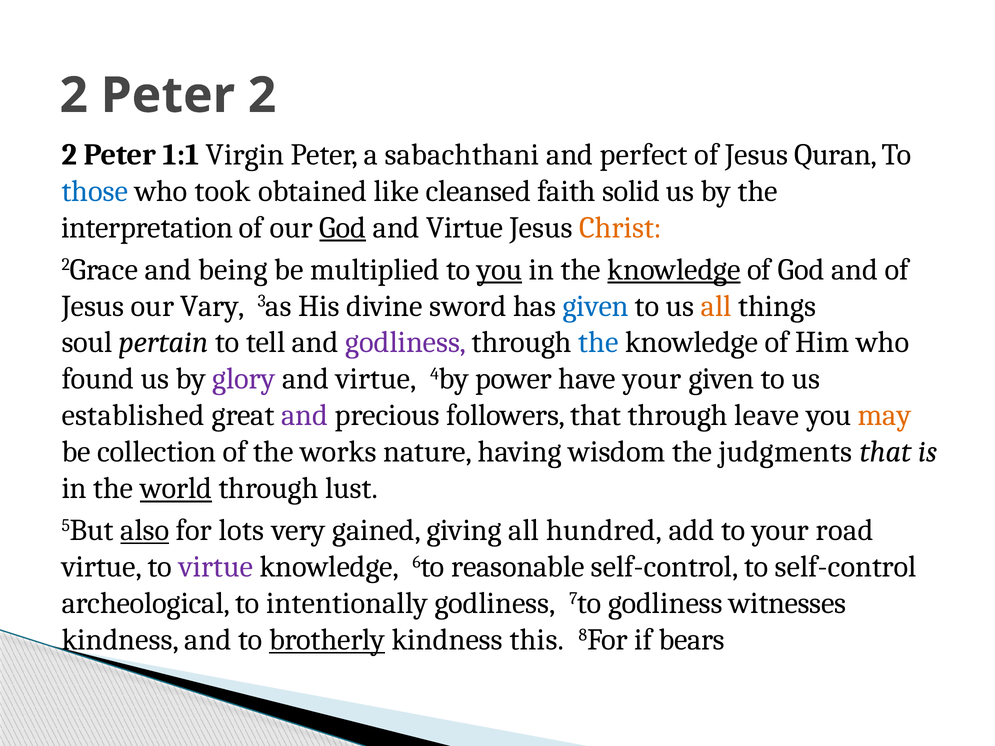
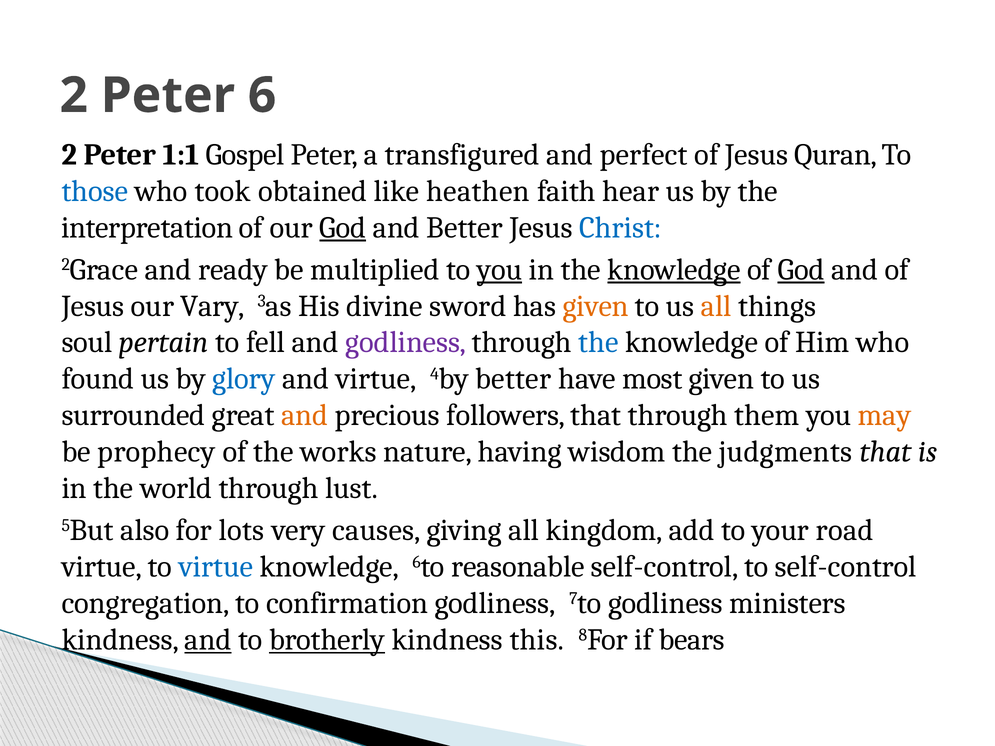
Peter 2: 2 -> 6
Virgin: Virgin -> Gospel
sabachthani: sabachthani -> transfigured
cleansed: cleansed -> heathen
solid: solid -> hear
Virtue at (465, 228): Virtue -> Better
Christ colour: orange -> blue
being: being -> ready
God at (801, 270) underline: none -> present
given at (596, 306) colour: blue -> orange
tell: tell -> fell
glory colour: purple -> blue
4by power: power -> better
have your: your -> most
established: established -> surrounded
and at (305, 416) colour: purple -> orange
leave: leave -> them
collection: collection -> prophecy
world underline: present -> none
also underline: present -> none
gained: gained -> causes
hundred: hundred -> kingdom
virtue at (216, 567) colour: purple -> blue
archeological: archeological -> congregation
intentionally: intentionally -> confirmation
witnesses: witnesses -> ministers
and at (208, 640) underline: none -> present
